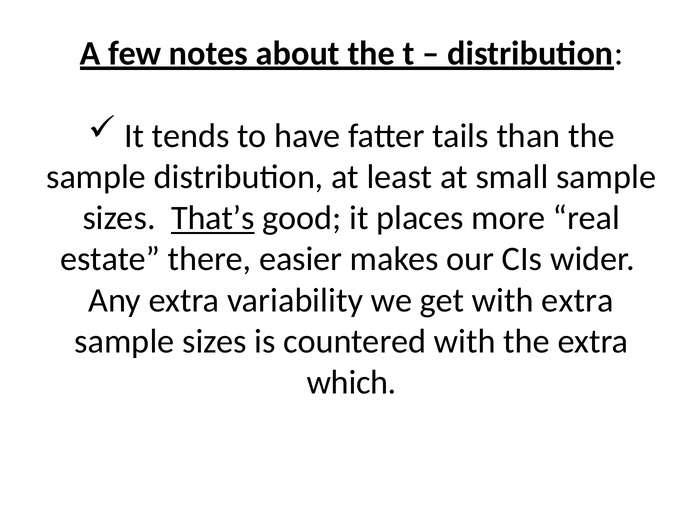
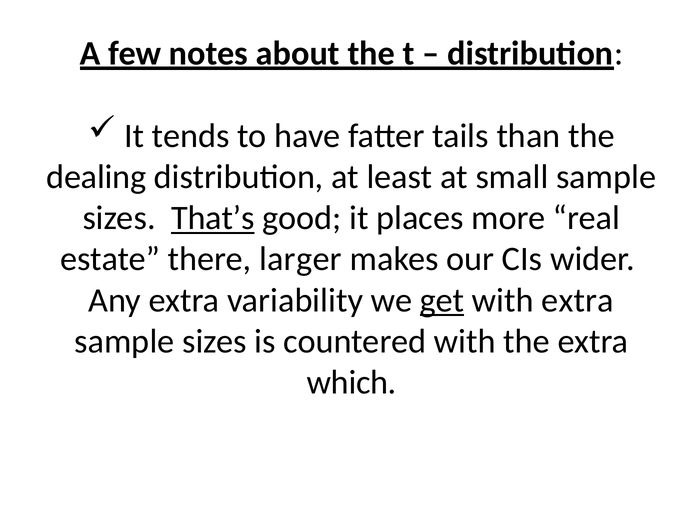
sample at (96, 177): sample -> dealing
easier: easier -> larger
get underline: none -> present
